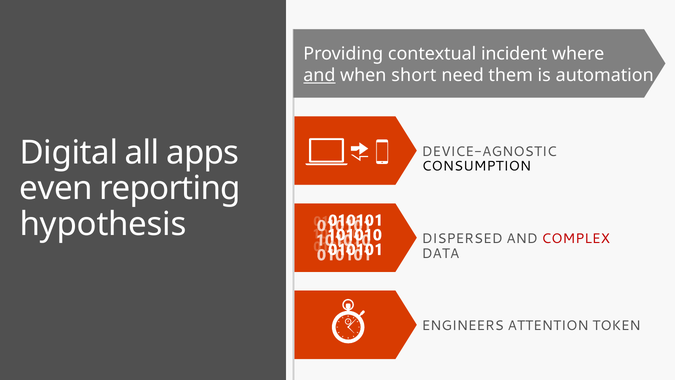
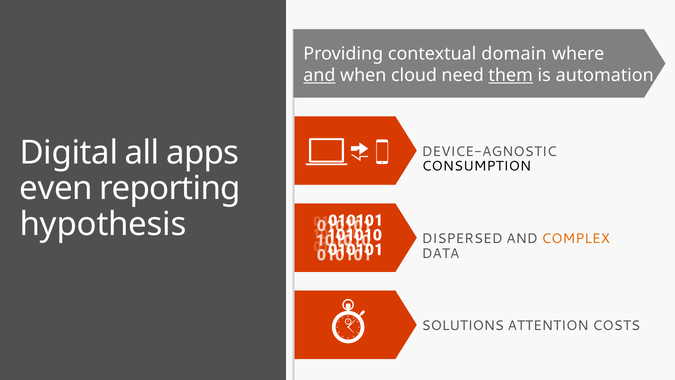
incident: incident -> domain
short: short -> cloud
them underline: none -> present
COMPLEX colour: red -> orange
ENGINEERS: ENGINEERS -> SOLUTIONS
TOKEN: TOKEN -> COSTS
